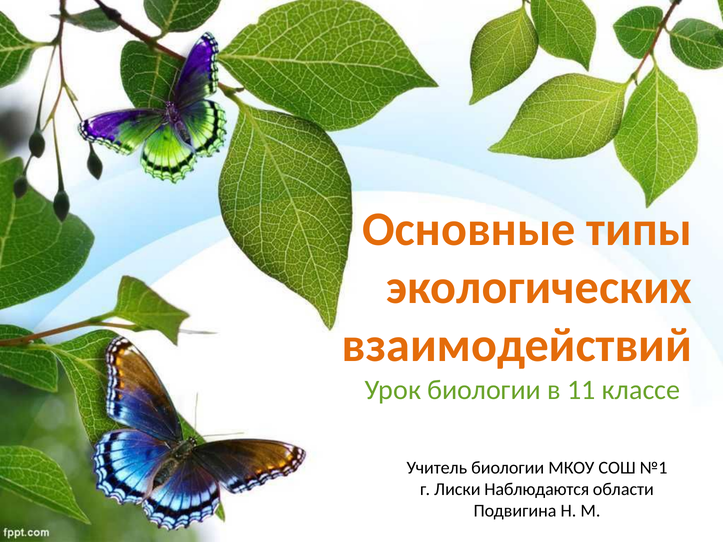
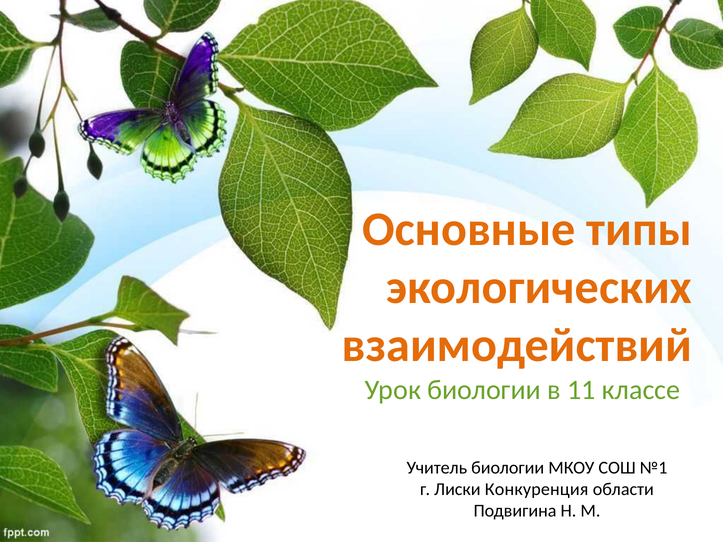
Наблюдаются: Наблюдаются -> Конкуренция
